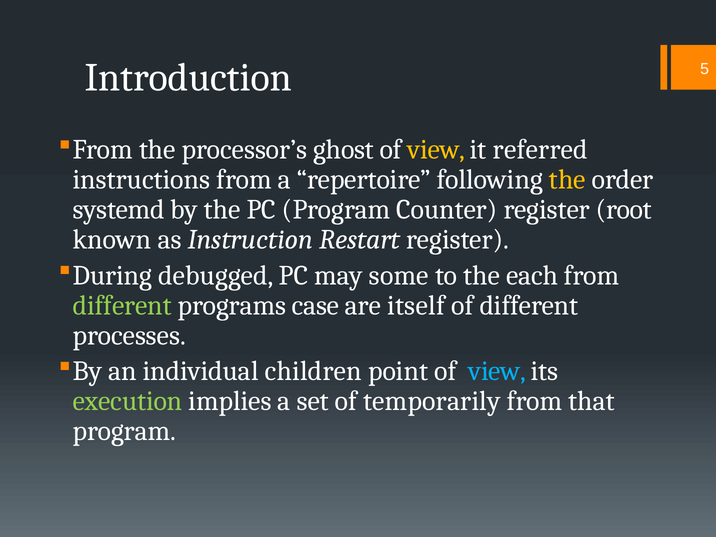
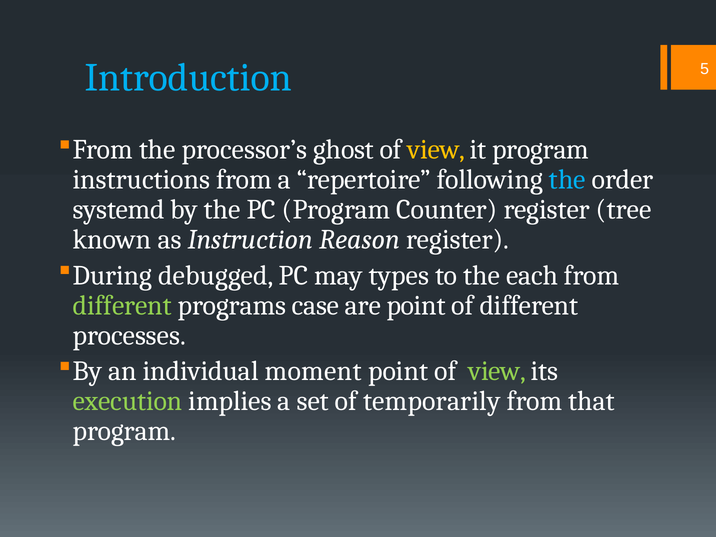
Introduction colour: white -> light blue
it referred: referred -> program
the at (567, 180) colour: yellow -> light blue
root: root -> tree
Restart: Restart -> Reason
some: some -> types
are itself: itself -> point
children: children -> moment
view at (497, 371) colour: light blue -> light green
